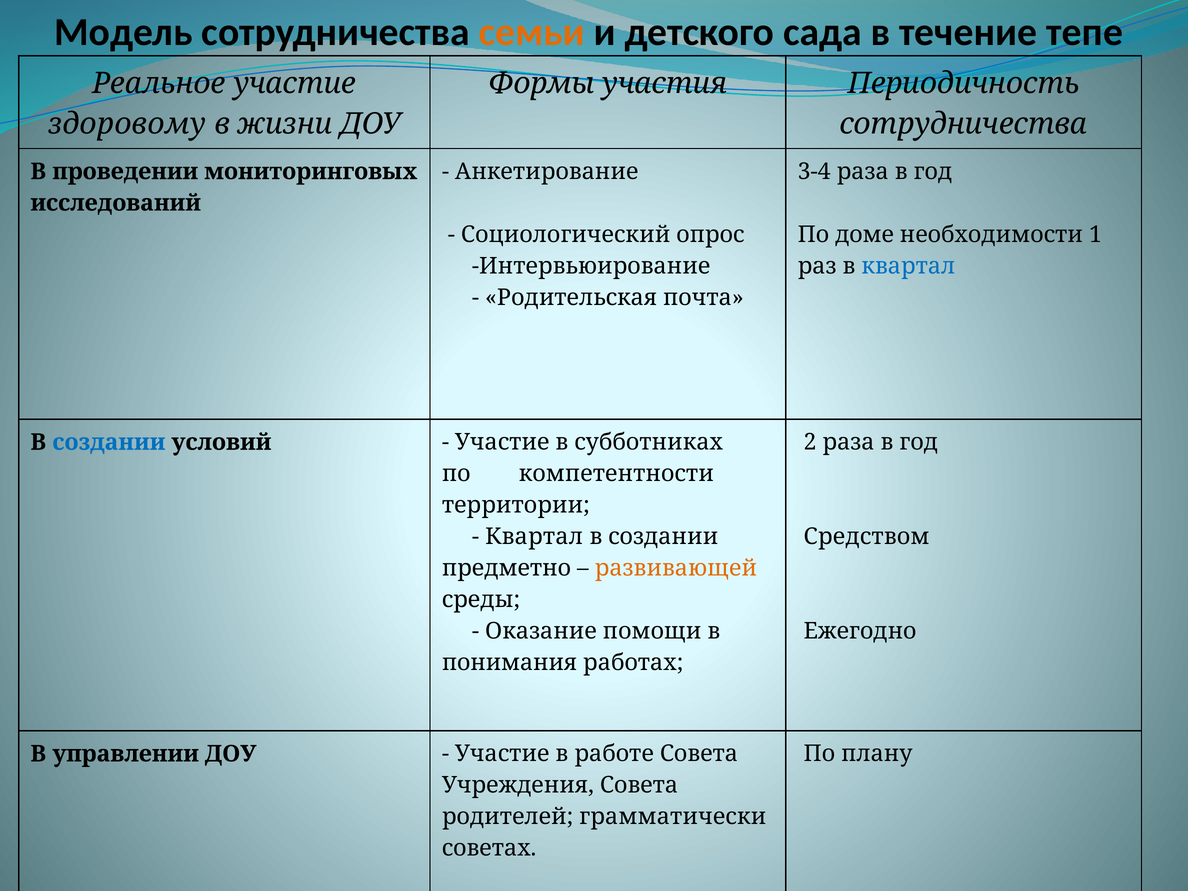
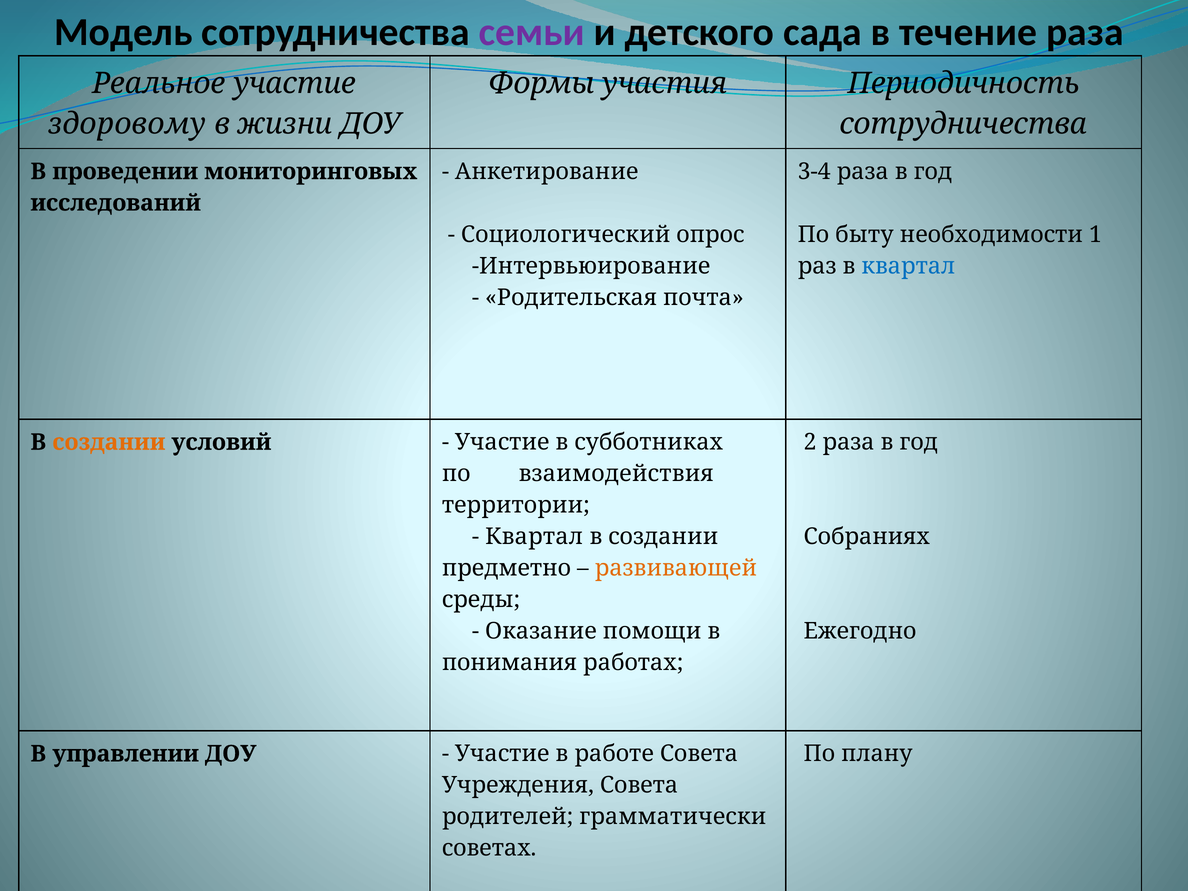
семьи colour: orange -> purple
течение тепе: тепе -> раза
доме: доме -> быту
создании at (109, 442) colour: blue -> orange
компетентности: компетентности -> взаимодействия
Средством: Средством -> Собраниях
